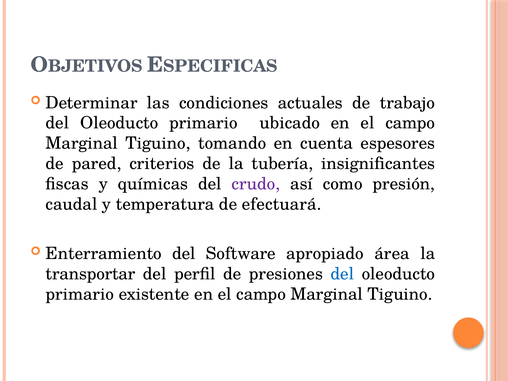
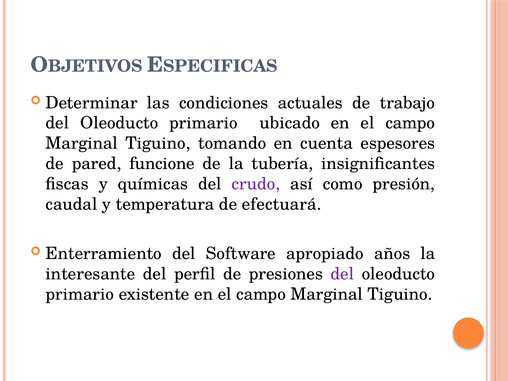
criterios: criterios -> funcione
área: área -> años
transportar: transportar -> interesante
del at (342, 274) colour: blue -> purple
